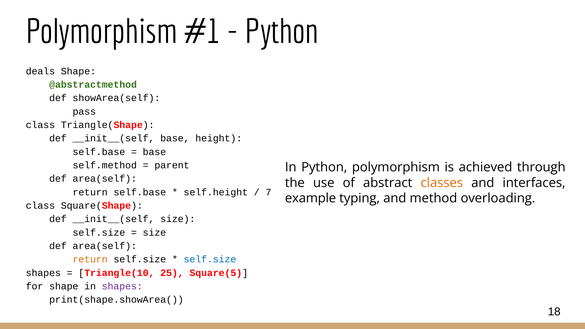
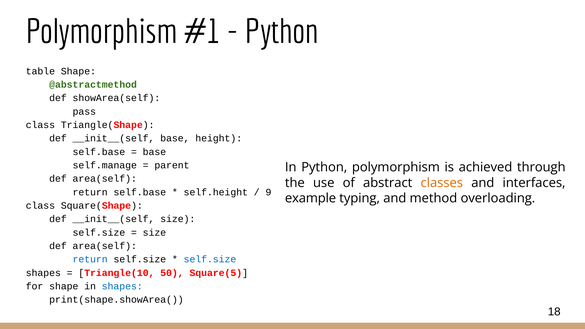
deals: deals -> table
self.method: self.method -> self.manage
7: 7 -> 9
return at (90, 259) colour: orange -> blue
25: 25 -> 50
shapes at (122, 286) colour: purple -> blue
